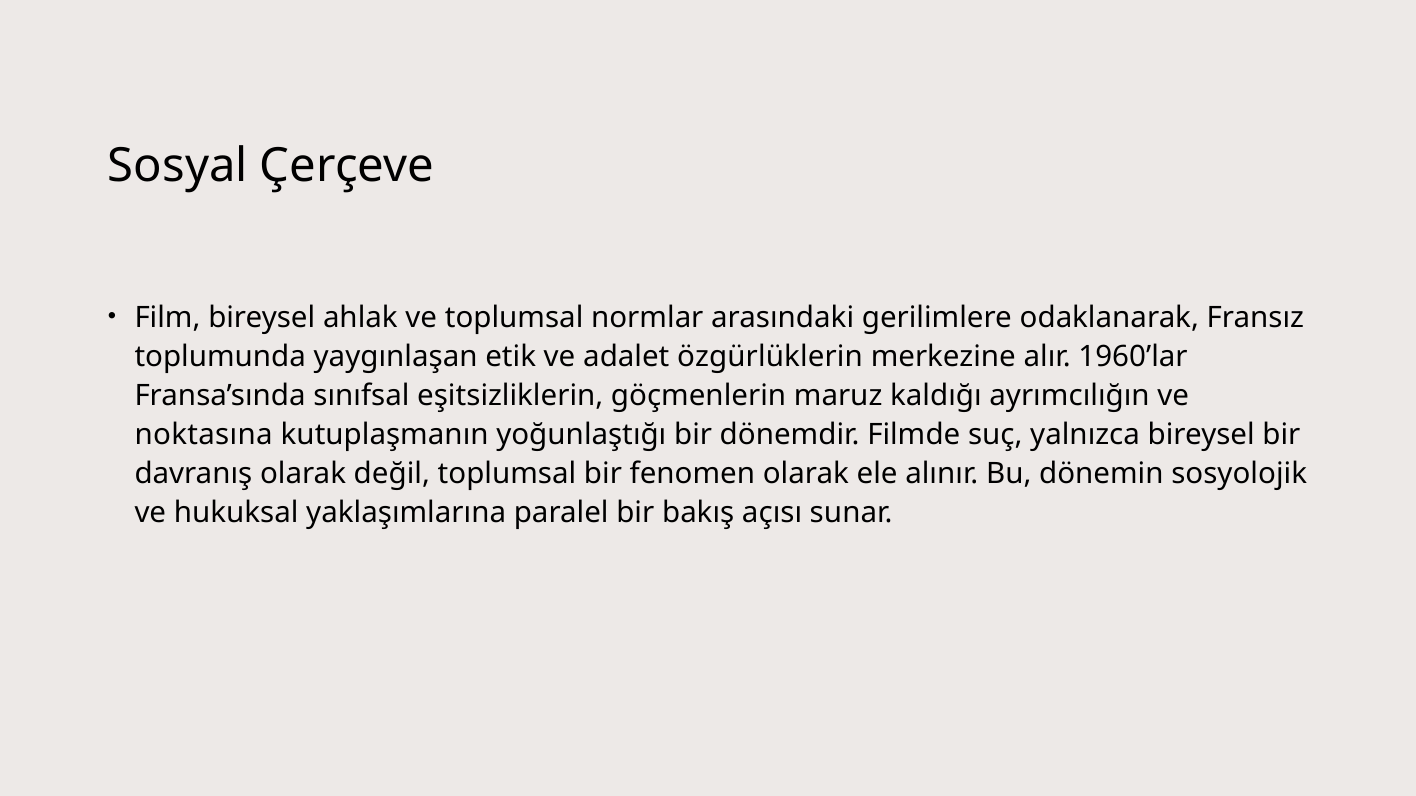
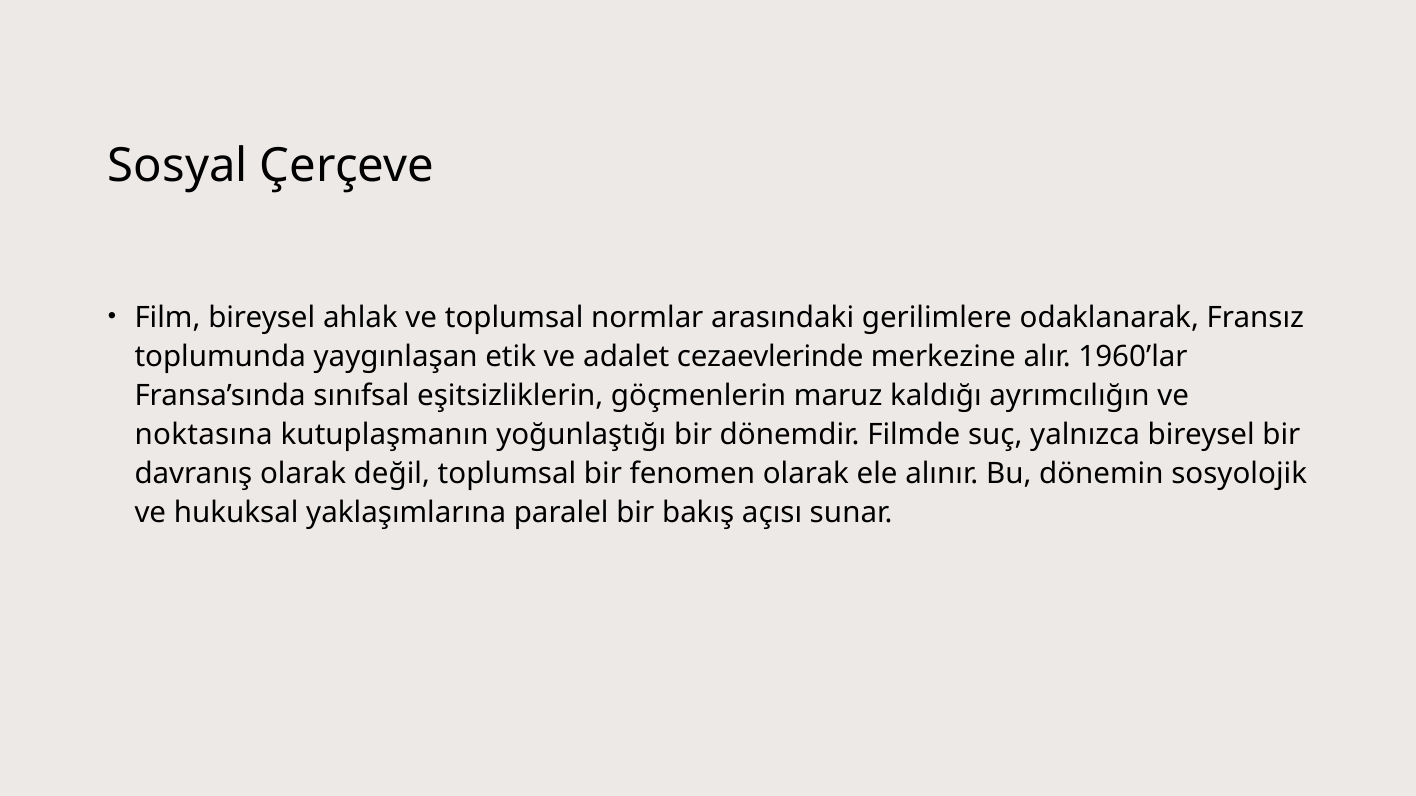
özgürlüklerin: özgürlüklerin -> cezaevlerinde
